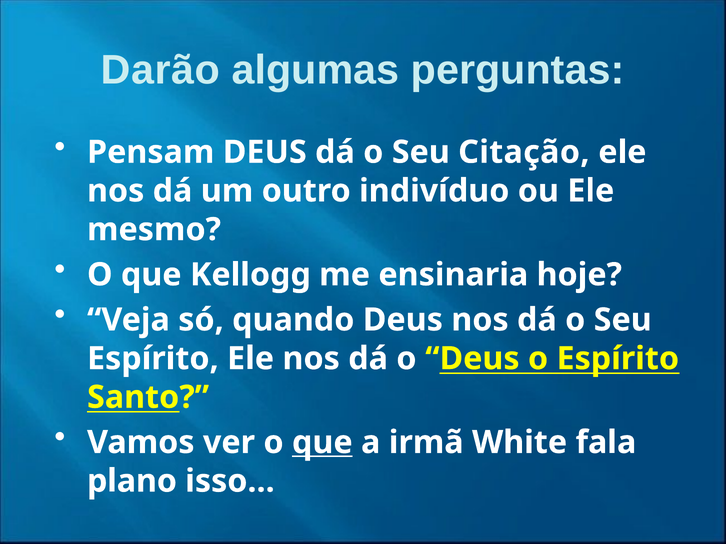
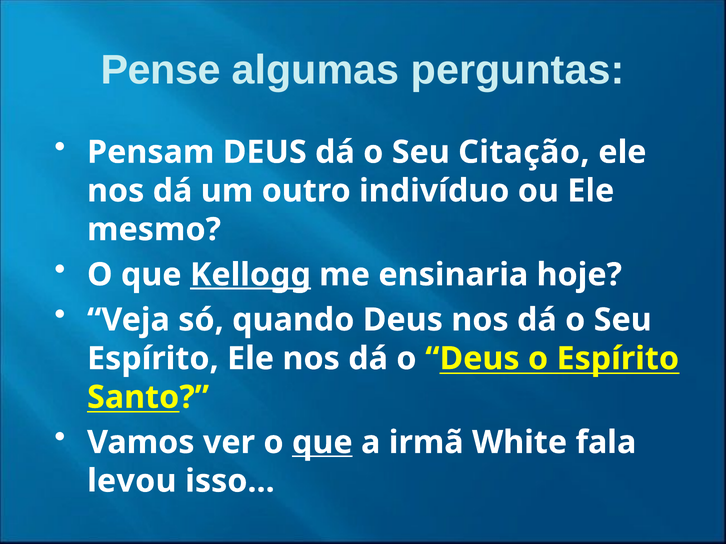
Darão: Darão -> Pense
Kellogg underline: none -> present
plano: plano -> levou
